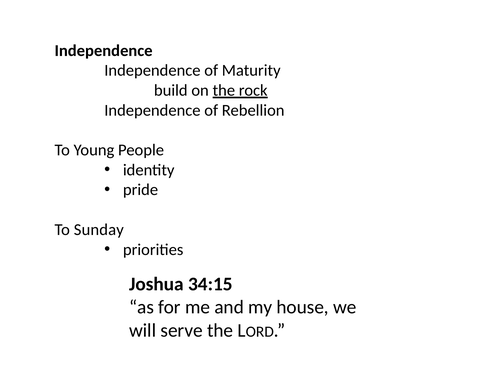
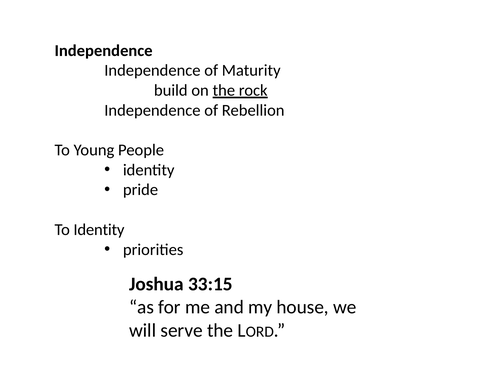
To Sunday: Sunday -> Identity
34:15: 34:15 -> 33:15
